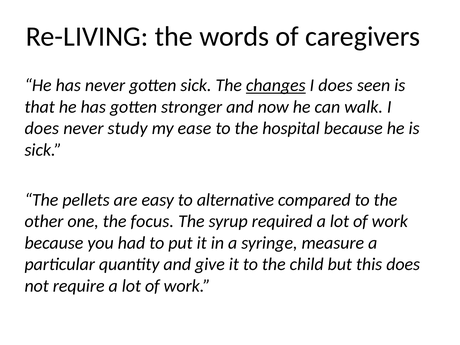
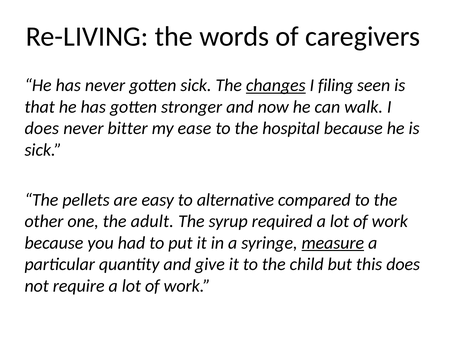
does at (335, 85): does -> filing
study: study -> bitter
focus: focus -> adult
measure underline: none -> present
